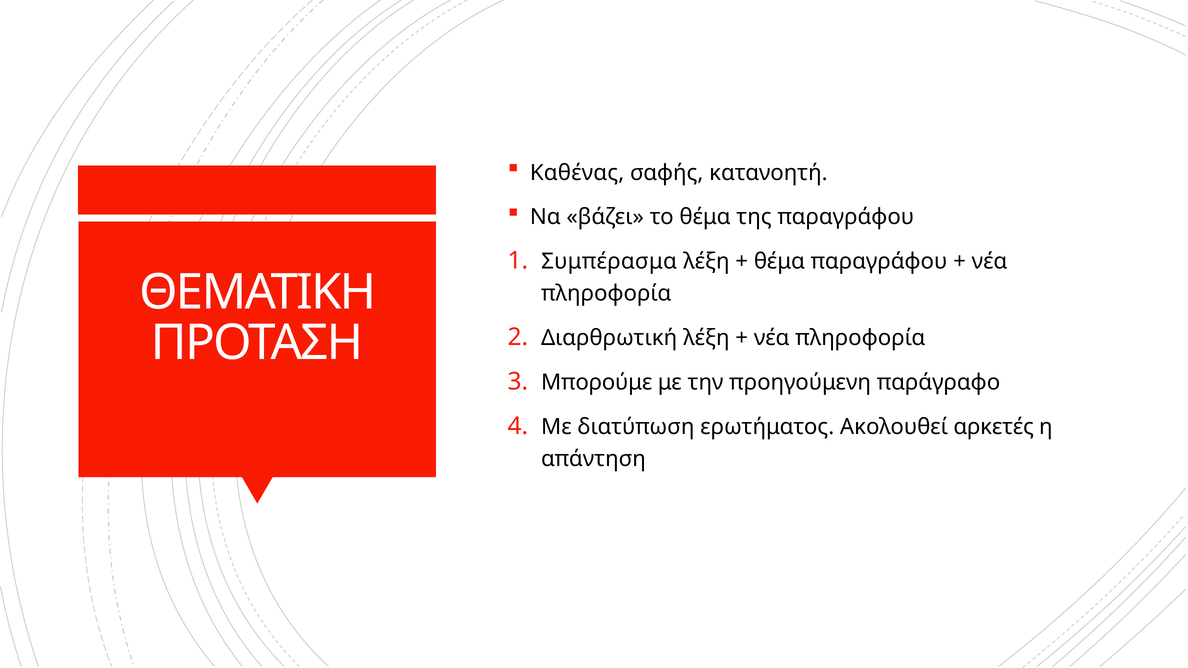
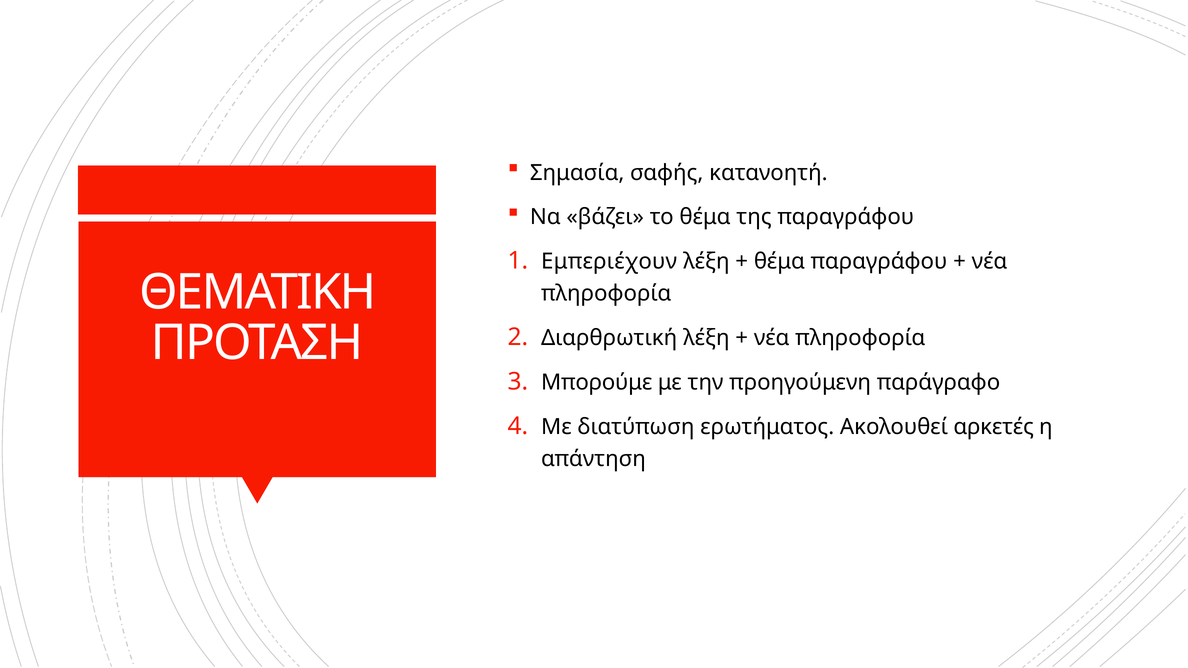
Καθένας: Καθένας -> Σημασία
Συμπέρασμα: Συμπέρασμα -> Εμπεριέχουν
